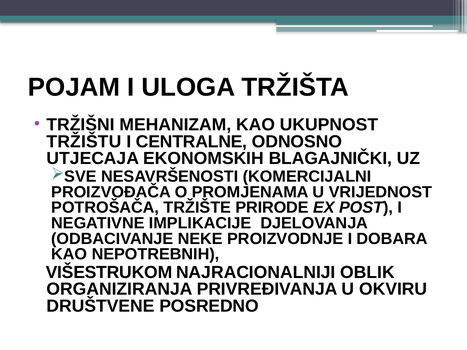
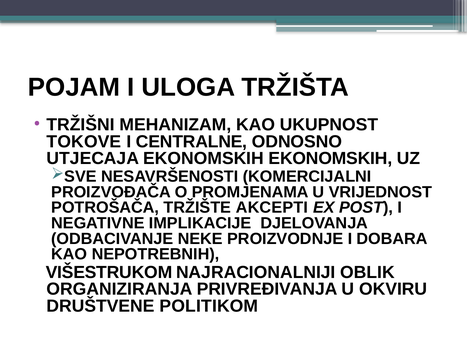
TRŽIŠTU: TRŽIŠTU -> TOKOVE
EKONOMSKIH BLAGAJNIČKI: BLAGAJNIČKI -> EKONOMSKIH
PRIRODE: PRIRODE -> AKCEPTI
POSREDNO: POSREDNO -> POLITIKOM
